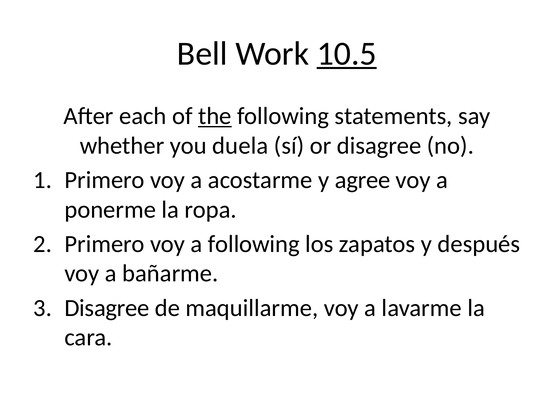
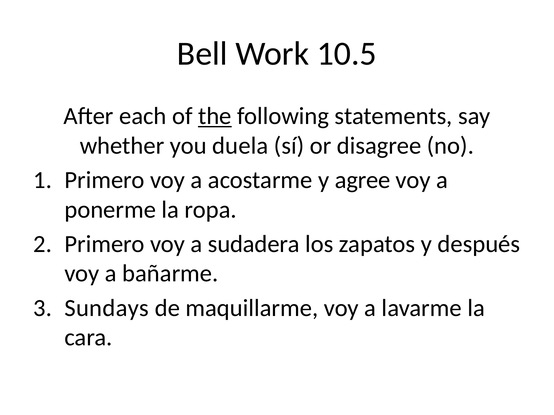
10.5 underline: present -> none
a following: following -> sudadera
Disagree at (107, 308): Disagree -> Sundays
